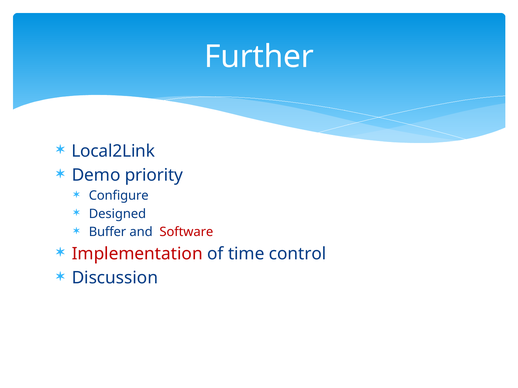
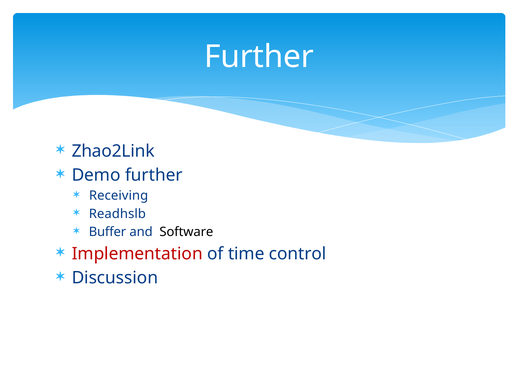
Local2Link: Local2Link -> Zhao2Link
Demo priority: priority -> further
Configure: Configure -> Receiving
Designed: Designed -> Readhslb
Software colour: red -> black
